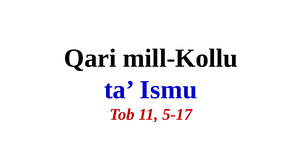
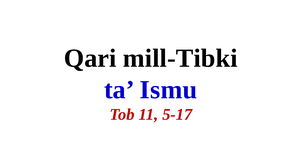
mill-Kollu: mill-Kollu -> mill-Tibki
